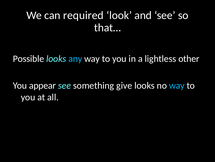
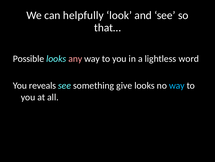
required: required -> helpfully
any colour: light blue -> pink
other: other -> word
appear: appear -> reveals
